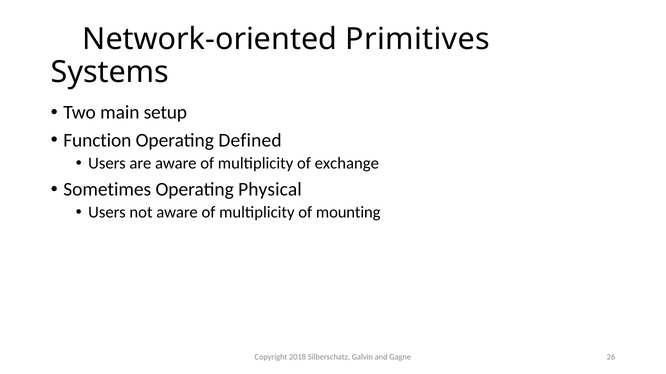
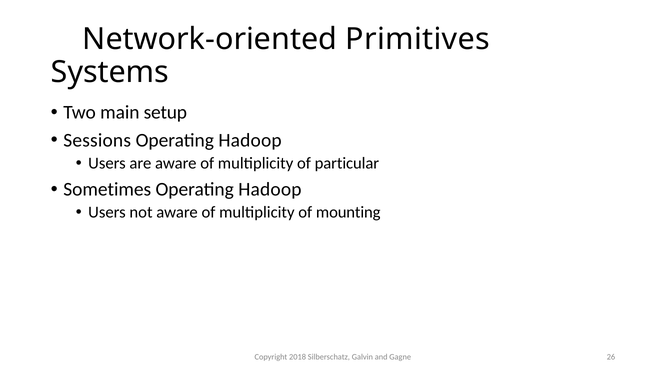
Function: Function -> Sessions
Defined at (250, 141): Defined -> Hadoop
exchange: exchange -> particular
Physical at (270, 190): Physical -> Hadoop
